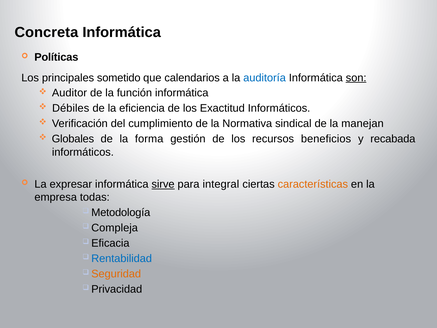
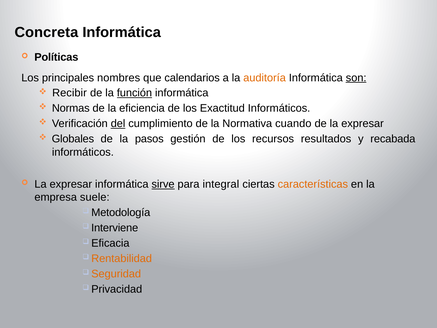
sometido: sometido -> nombres
auditoría colour: blue -> orange
Auditor: Auditor -> Recibir
función underline: none -> present
Débiles: Débiles -> Normas
del underline: none -> present
sindical: sindical -> cuando
de la manejan: manejan -> expresar
forma: forma -> pasos
beneficios: beneficios -> resultados
todas: todas -> suele
Compleja: Compleja -> Interviene
Rentabilidad colour: blue -> orange
